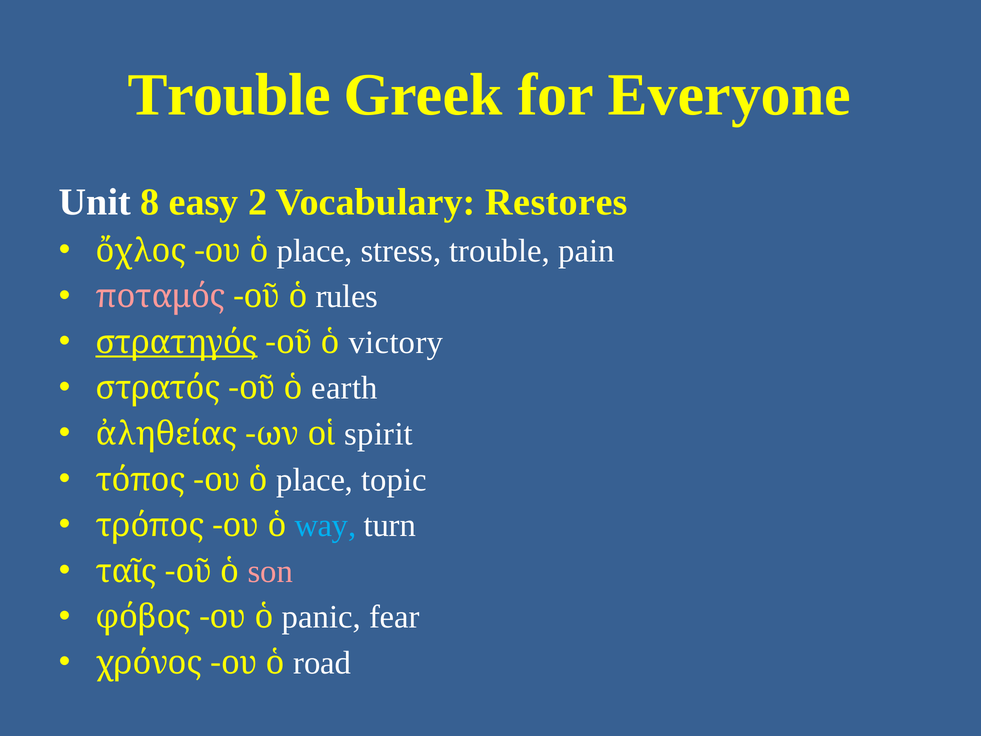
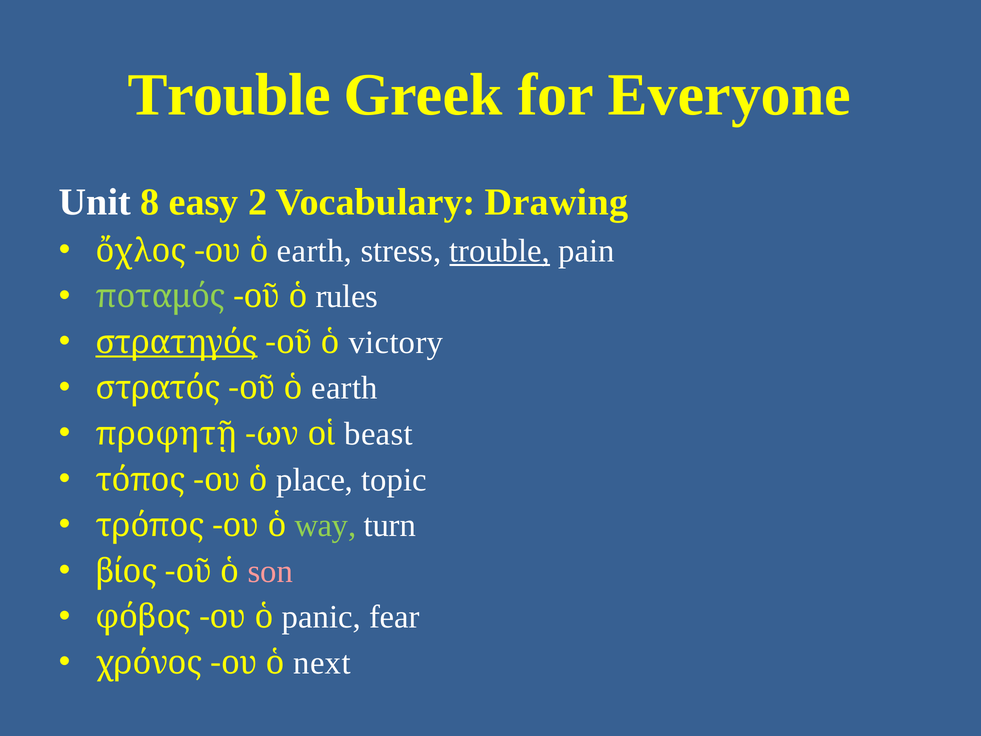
Restores: Restores -> Drawing
place at (315, 251): place -> earth
trouble at (500, 251) underline: none -> present
ποταμός colour: pink -> light green
ἀληθείας: ἀληθείας -> προφητῇ
spirit: spirit -> beast
way colour: light blue -> light green
ταῖς: ταῖς -> βίος
road: road -> next
